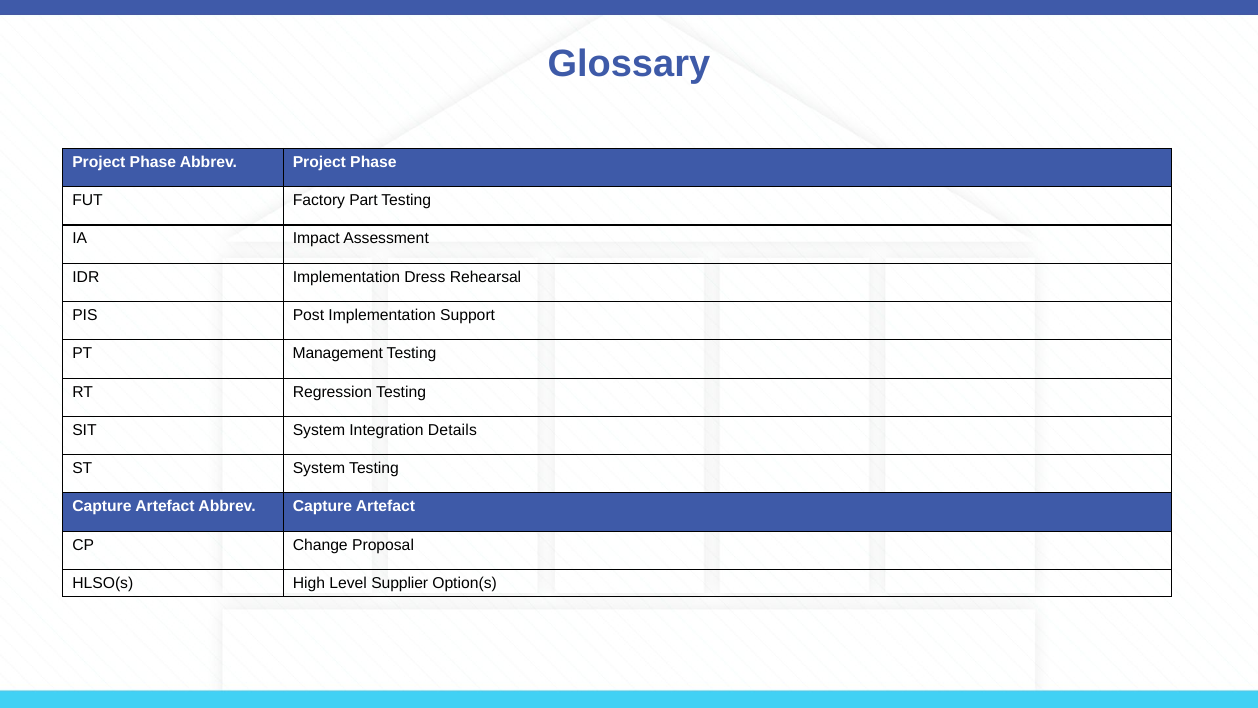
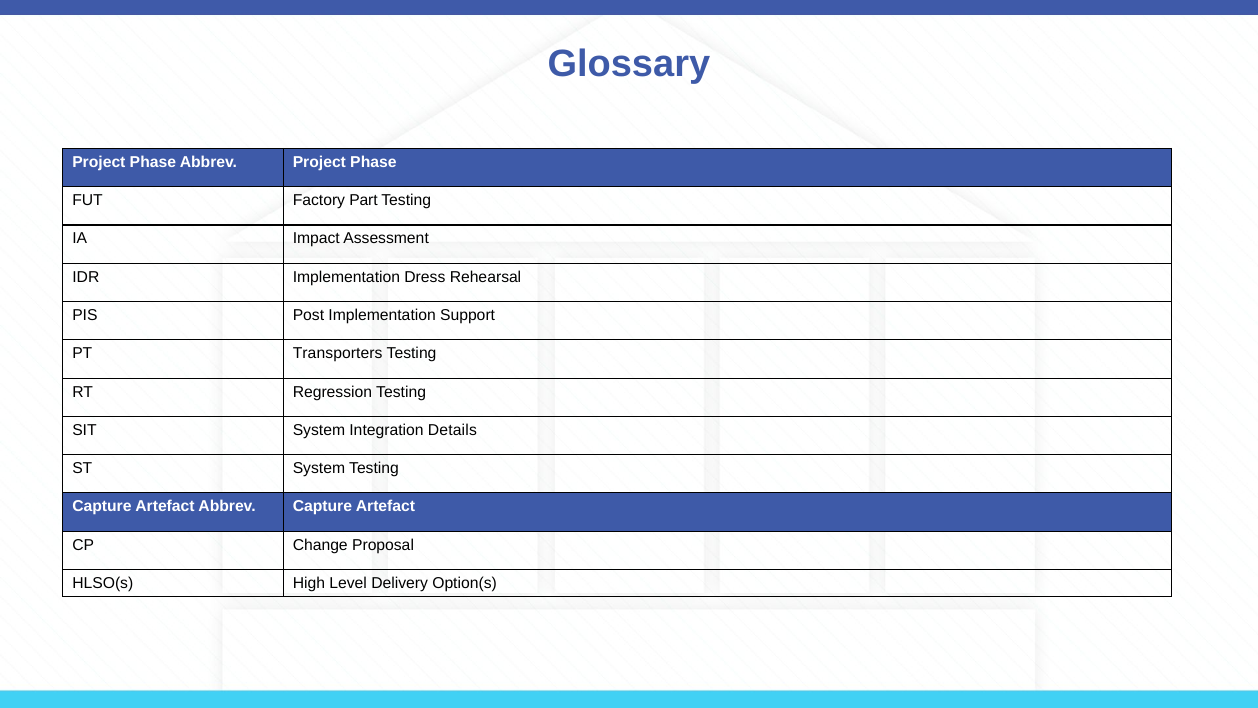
Management: Management -> Transporters
Supplier: Supplier -> Delivery
